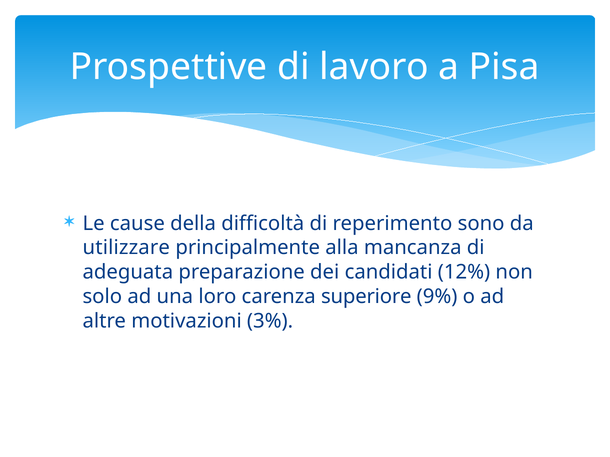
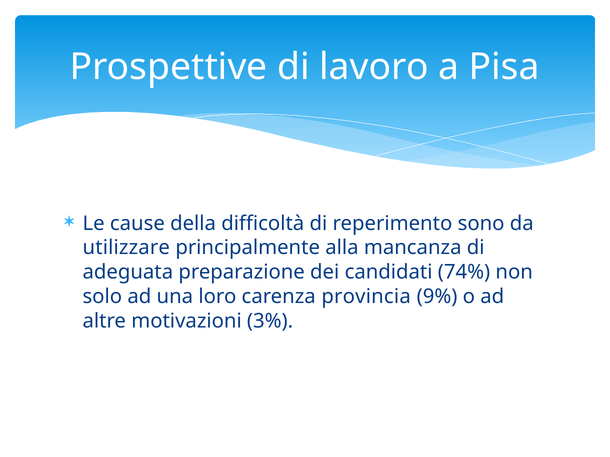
12%: 12% -> 74%
superiore: superiore -> provincia
